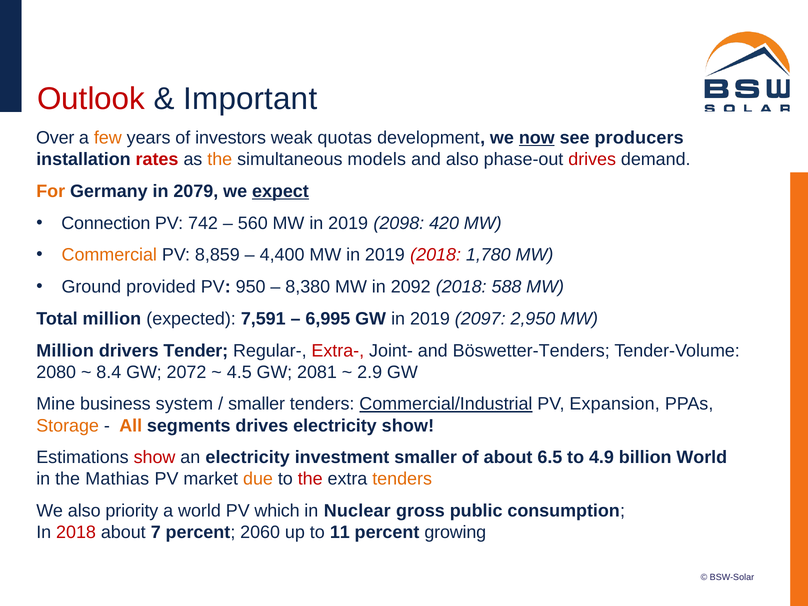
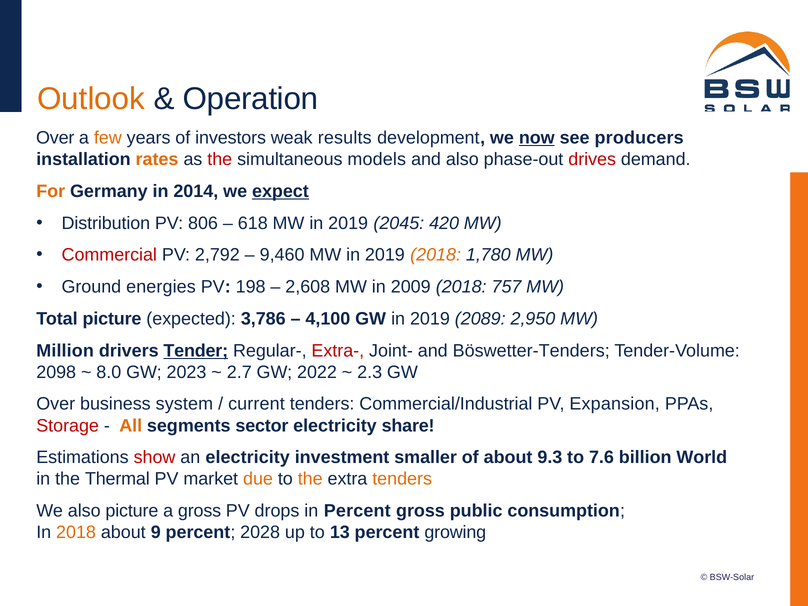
Outlook colour: red -> orange
Important: Important -> Operation
quotas: quotas -> results
rates colour: red -> orange
the at (220, 159) colour: orange -> red
2079: 2079 -> 2014
Connection: Connection -> Distribution
742: 742 -> 806
560: 560 -> 618
2098: 2098 -> 2045
Commercial colour: orange -> red
8,859: 8,859 -> 2,792
4,400: 4,400 -> 9,460
2018 at (436, 255) colour: red -> orange
provided: provided -> energies
950: 950 -> 198
8,380: 8,380 -> 2,608
2092: 2092 -> 2009
588: 588 -> 757
Total million: million -> picture
7,591: 7,591 -> 3,786
6,995: 6,995 -> 4,100
2097: 2097 -> 2089
Tender underline: none -> present
2080: 2080 -> 2098
8.4: 8.4 -> 8.0
2072: 2072 -> 2023
4.5: 4.5 -> 2.7
2081: 2081 -> 2022
2.9: 2.9 -> 2.3
Mine at (56, 404): Mine -> Over
smaller at (257, 404): smaller -> current
Commercial/Industrial underline: present -> none
Storage colour: orange -> red
segments drives: drives -> sector
electricity show: show -> share
6.5: 6.5 -> 9.3
4.9: 4.9 -> 7.6
Mathias: Mathias -> Thermal
the at (310, 479) colour: red -> orange
also priority: priority -> picture
a world: world -> gross
which: which -> drops
in Nuclear: Nuclear -> Percent
2018 at (76, 532) colour: red -> orange
7: 7 -> 9
2060: 2060 -> 2028
11: 11 -> 13
